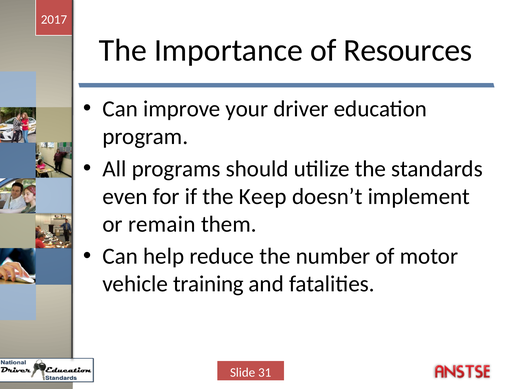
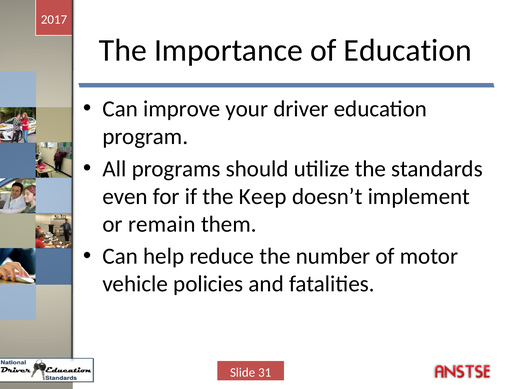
of Resources: Resources -> Education
training: training -> policies
